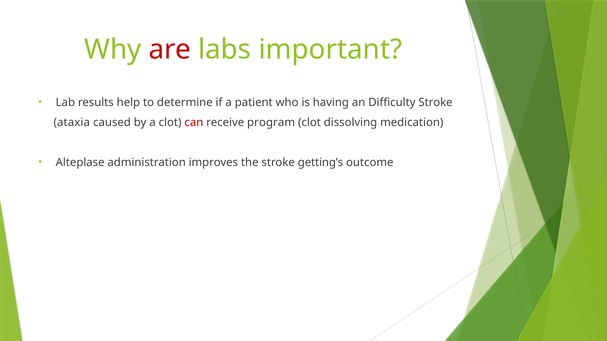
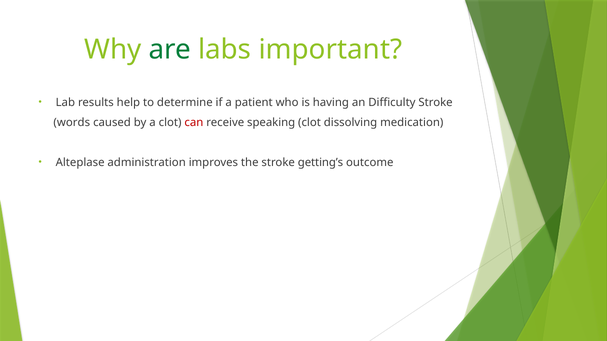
are colour: red -> green
ataxia: ataxia -> words
program: program -> speaking
